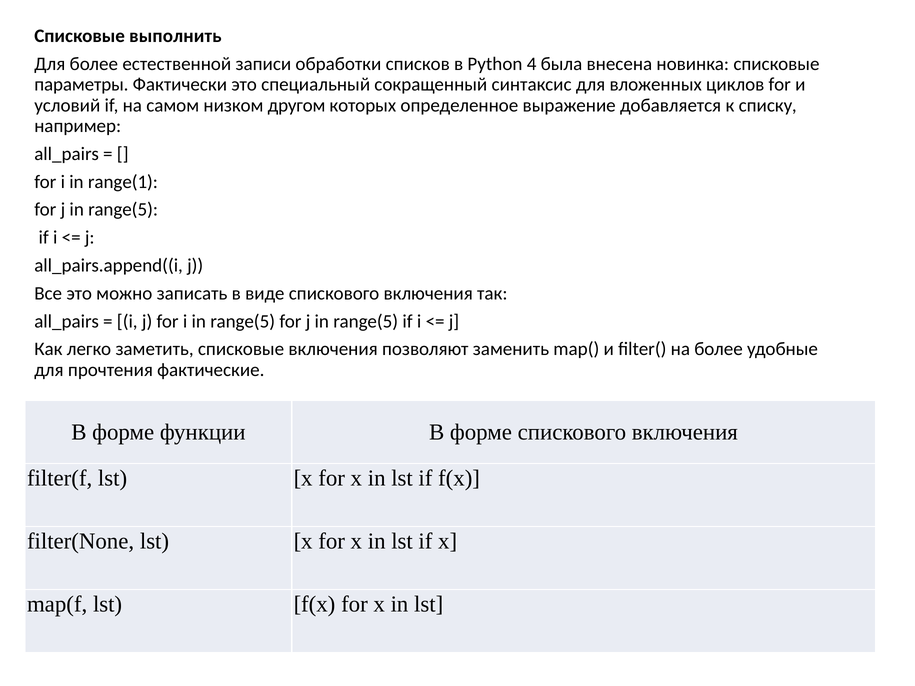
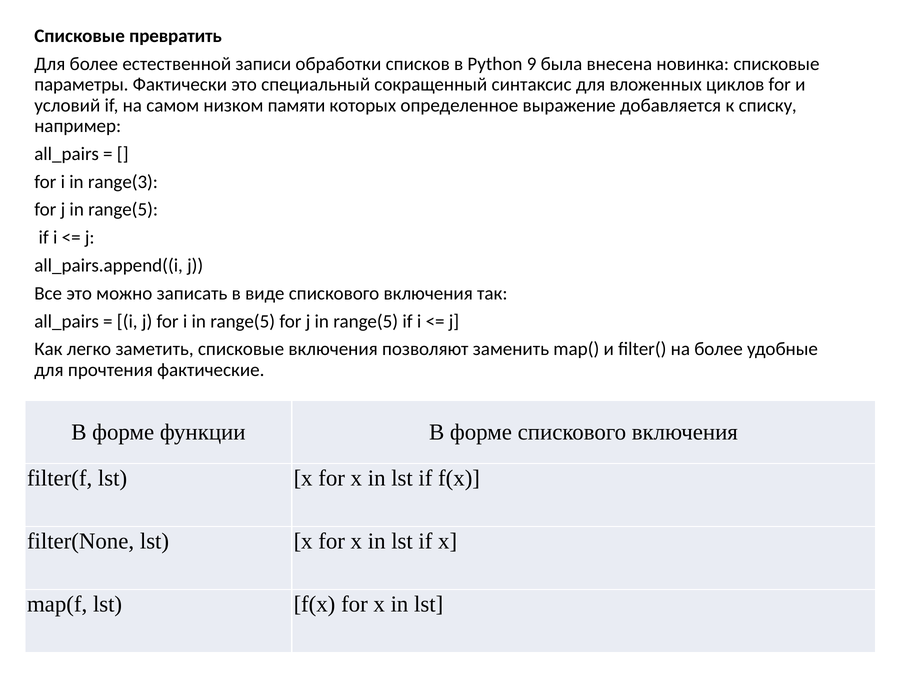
выполнить: выполнить -> превратить
4: 4 -> 9
другом: другом -> памяти
range(1: range(1 -> range(3
